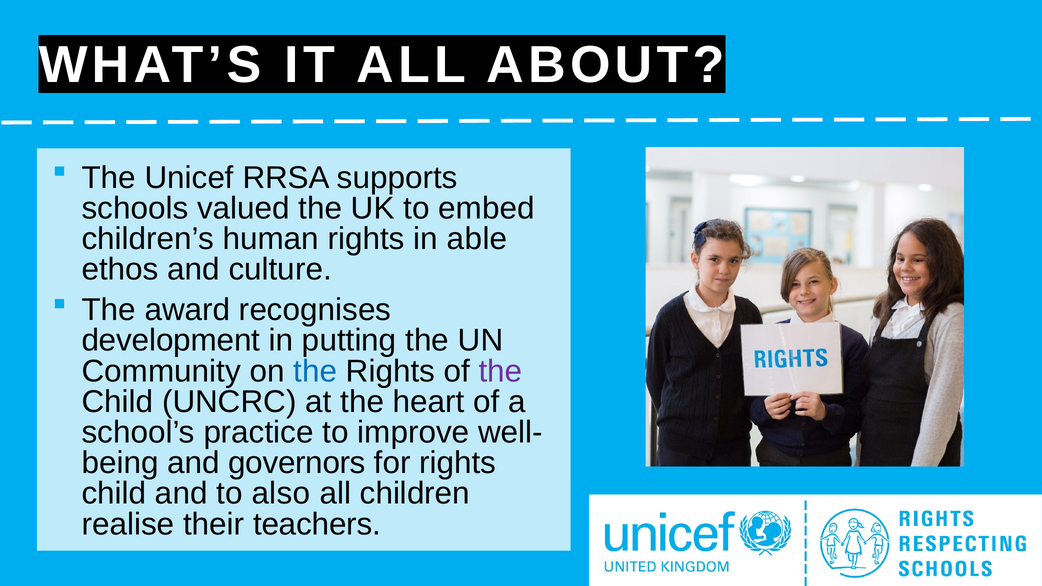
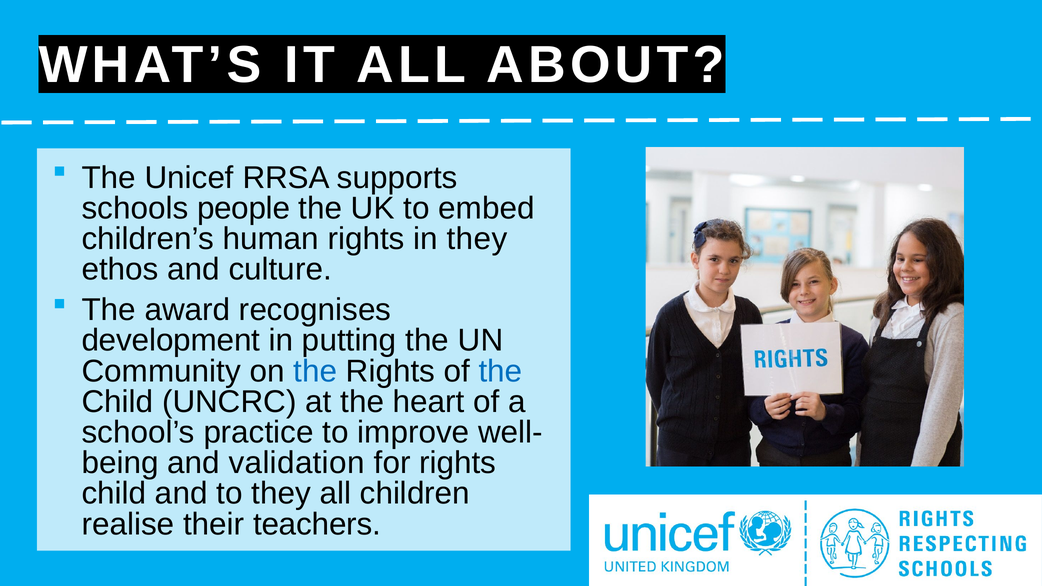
valued: valued -> people
in able: able -> they
the at (501, 371) colour: purple -> blue
governors: governors -> validation
to also: also -> they
